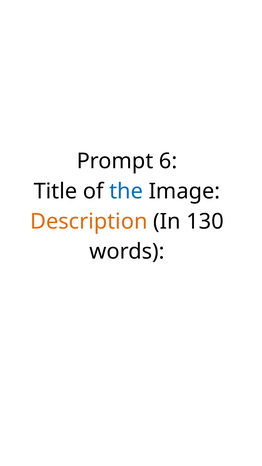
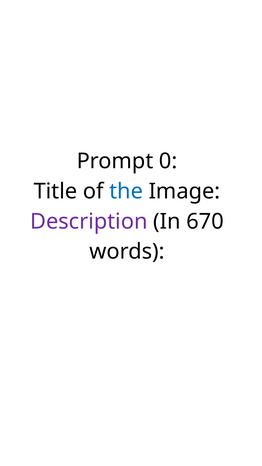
6: 6 -> 0
Description colour: orange -> purple
130: 130 -> 670
